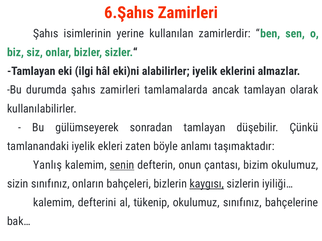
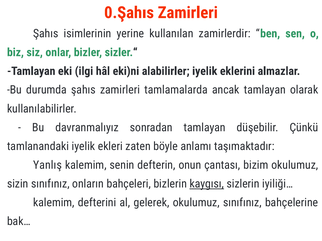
6.Şahıs: 6.Şahıs -> 0.Şahıs
gülümseyerek: gülümseyerek -> davranmalıyız
senin underline: present -> none
tükenip: tükenip -> gelerek
